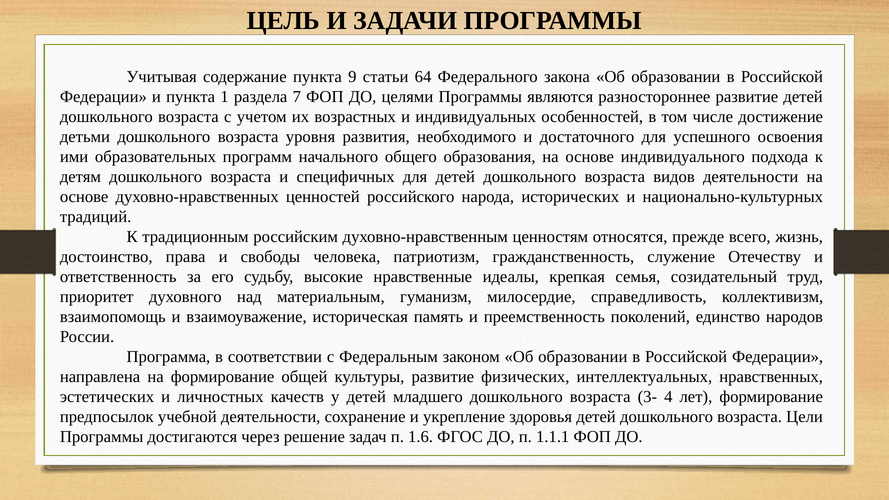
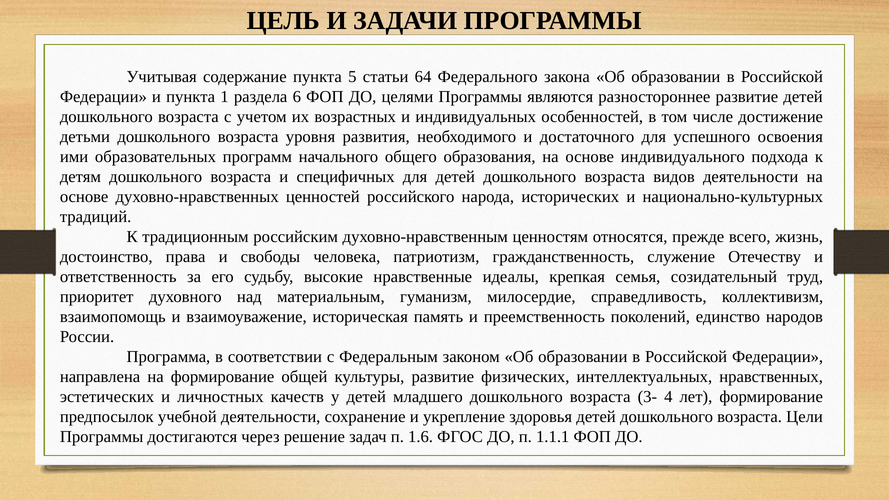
9: 9 -> 5
7: 7 -> 6
